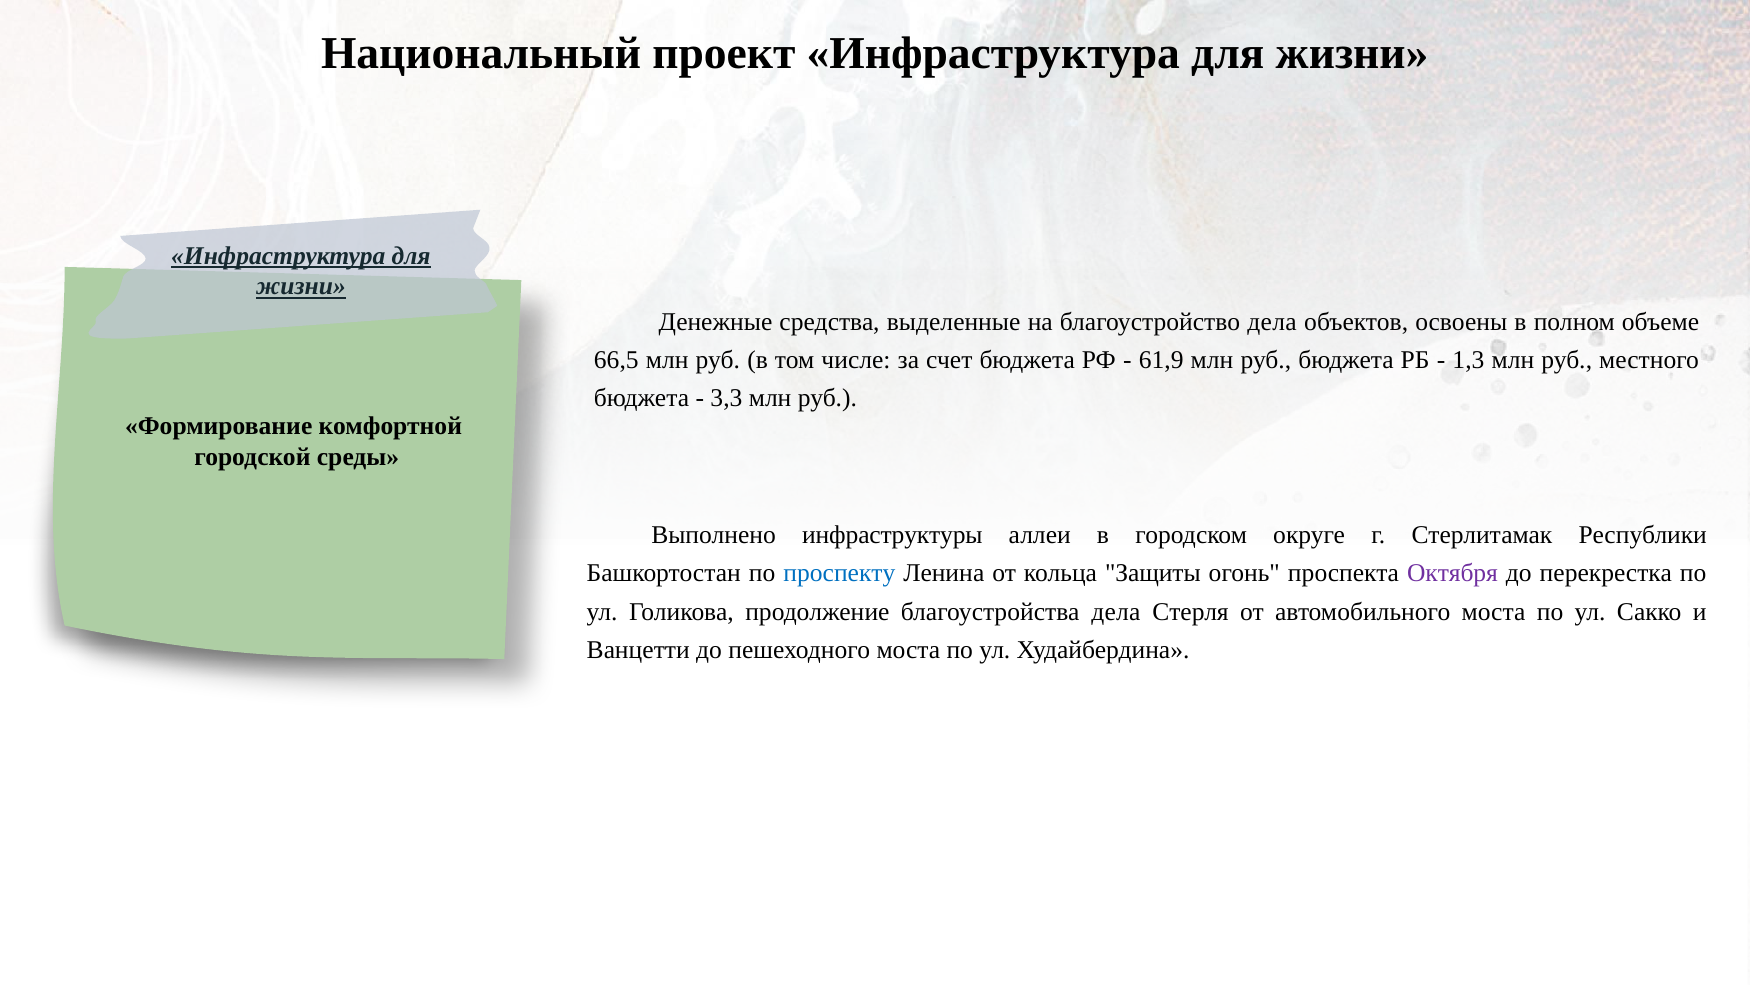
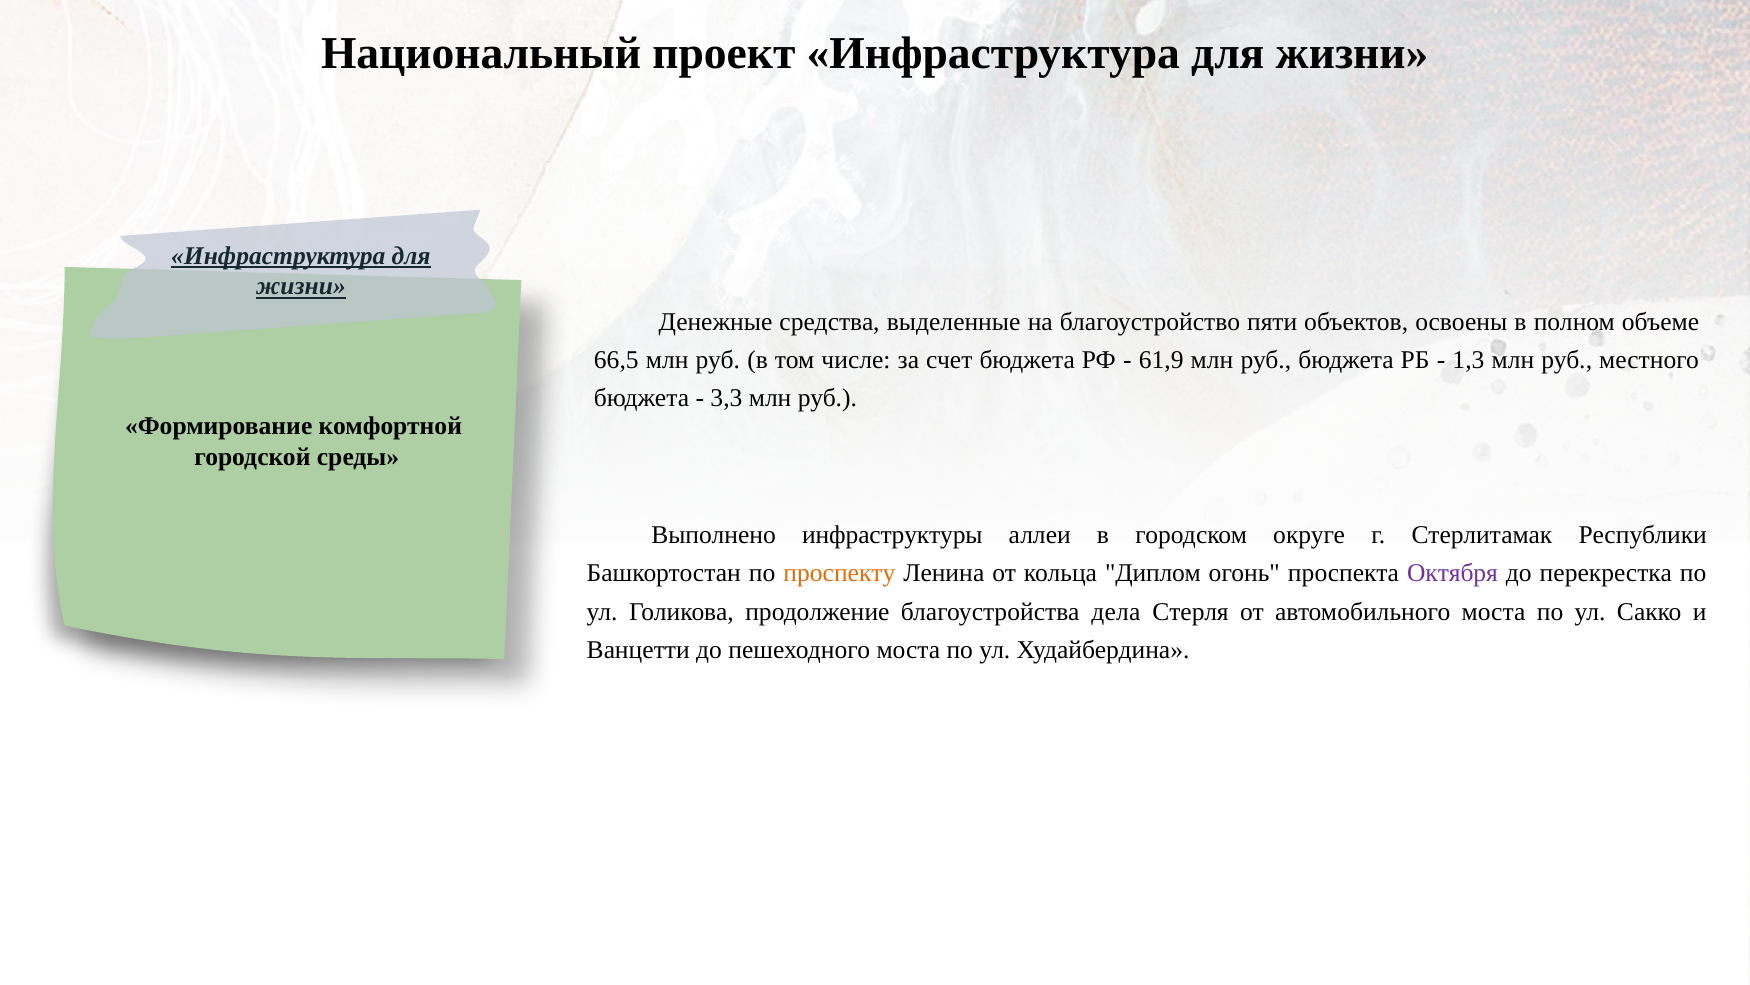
благоустройство дела: дела -> пяти
проспекту colour: blue -> orange
Защиты: Защиты -> Диплом
